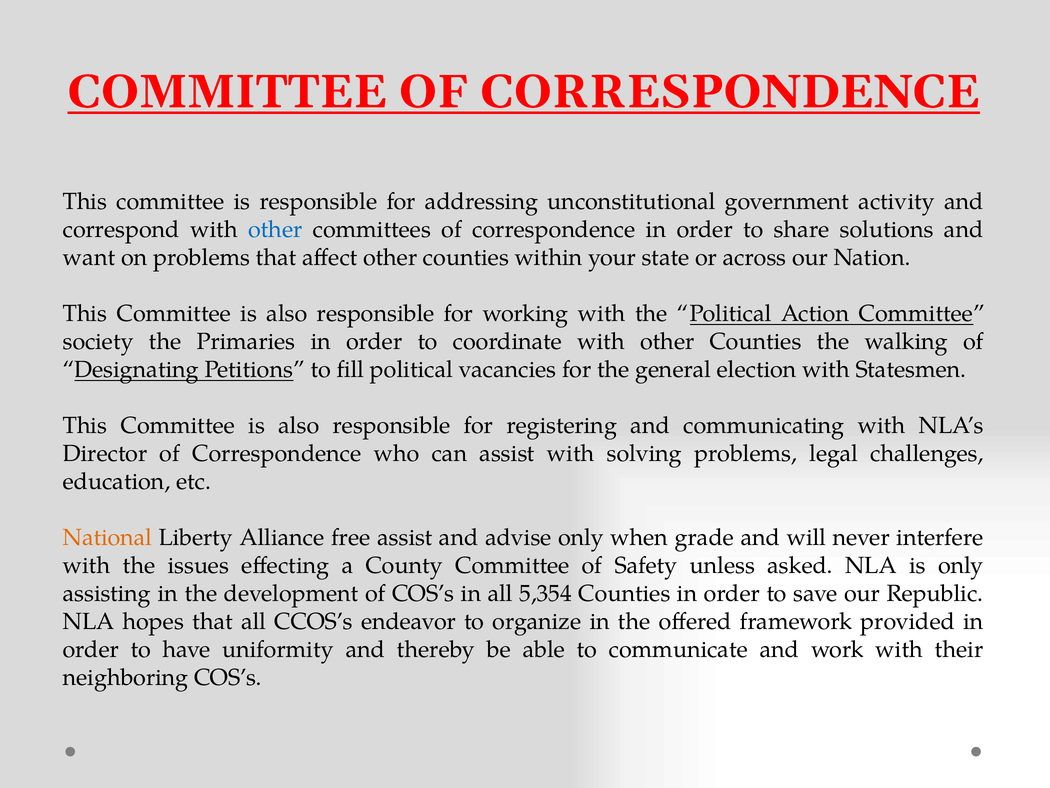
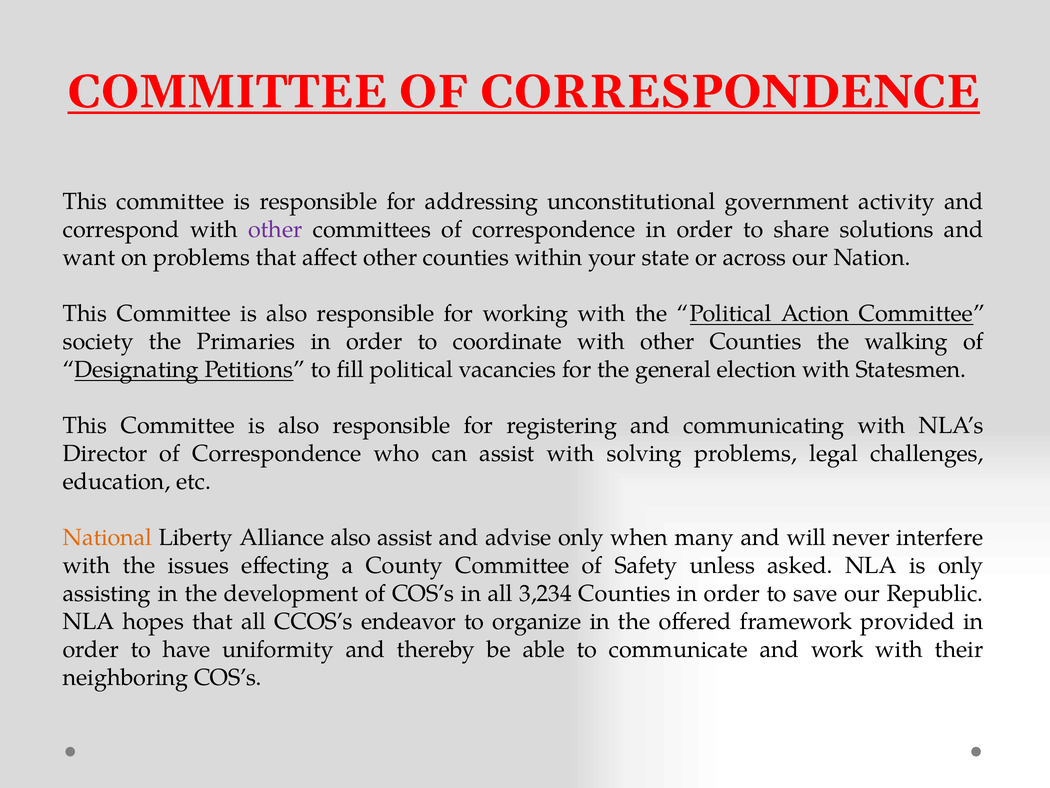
other at (275, 229) colour: blue -> purple
Alliance free: free -> also
grade: grade -> many
5,354: 5,354 -> 3,234
